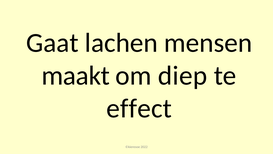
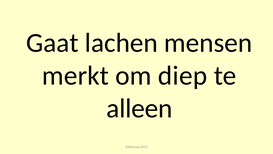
maakt: maakt -> merkt
effect: effect -> alleen
